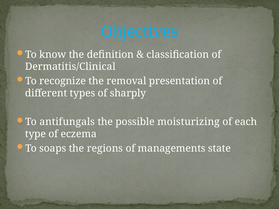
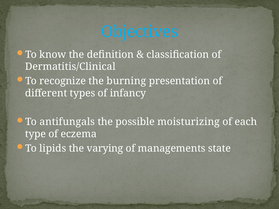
removal: removal -> burning
sharply: sharply -> infancy
soaps: soaps -> lipids
regions: regions -> varying
